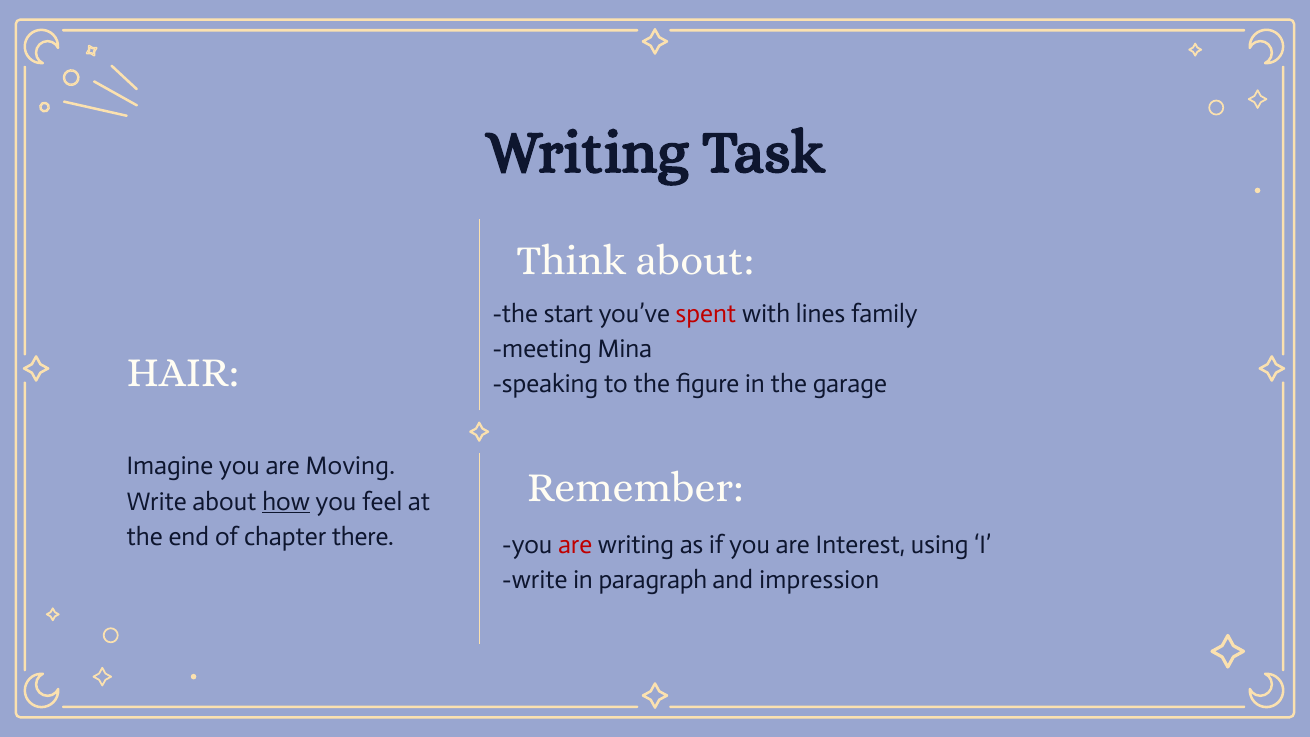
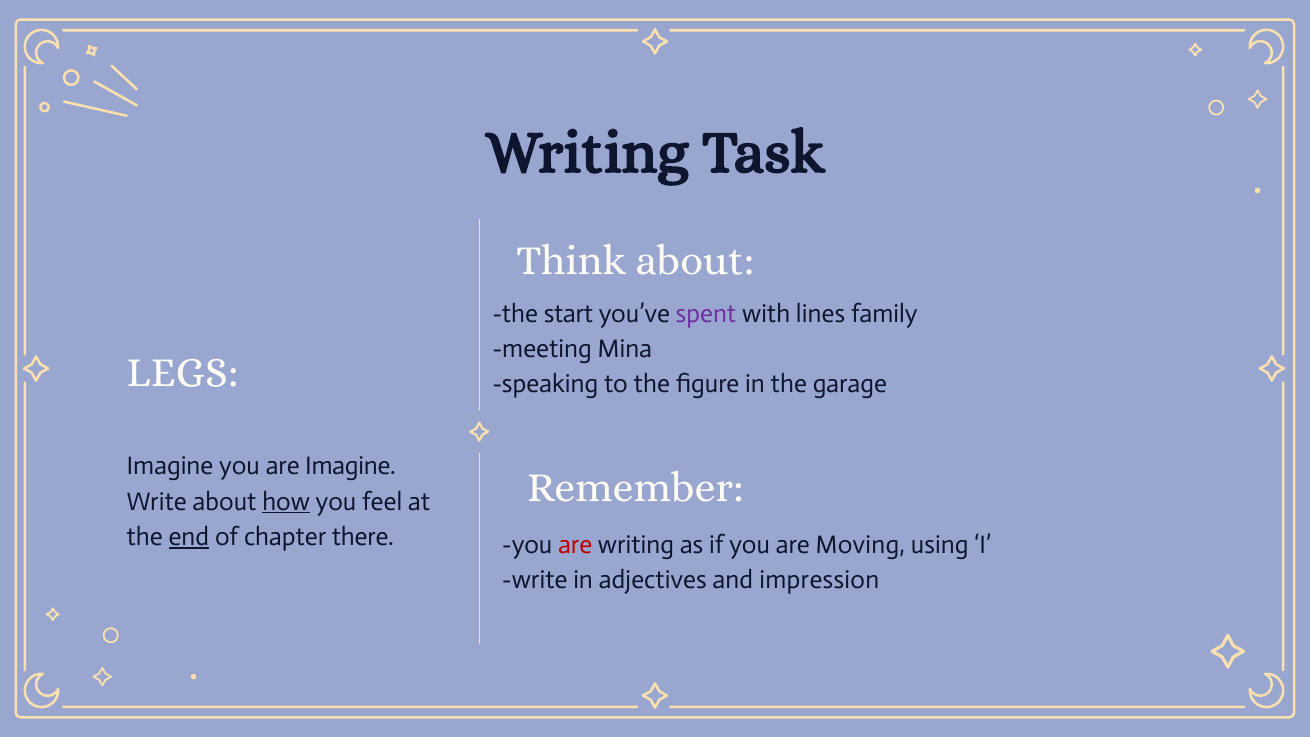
spent colour: red -> purple
HAIR: HAIR -> LEGS
are Moving: Moving -> Imagine
end underline: none -> present
Interest: Interest -> Moving
paragraph: paragraph -> adjectives
